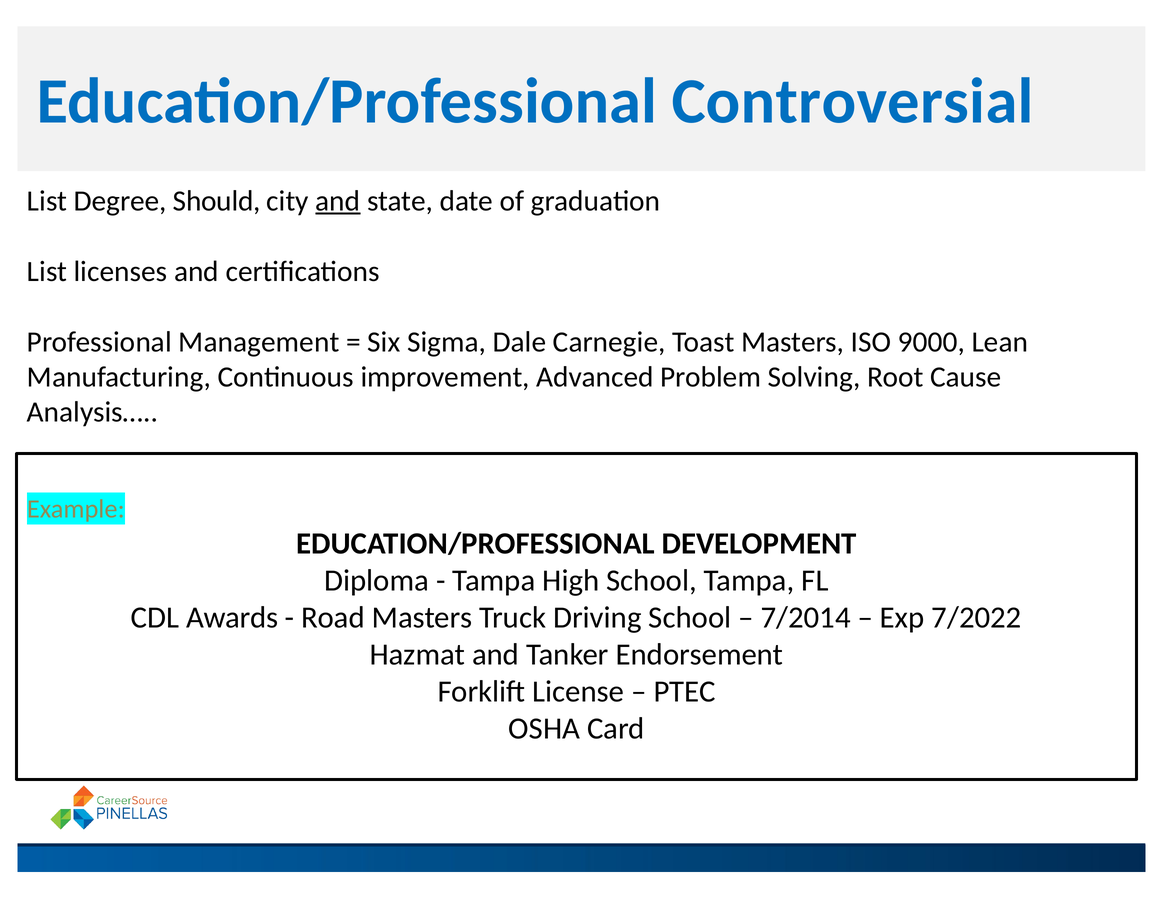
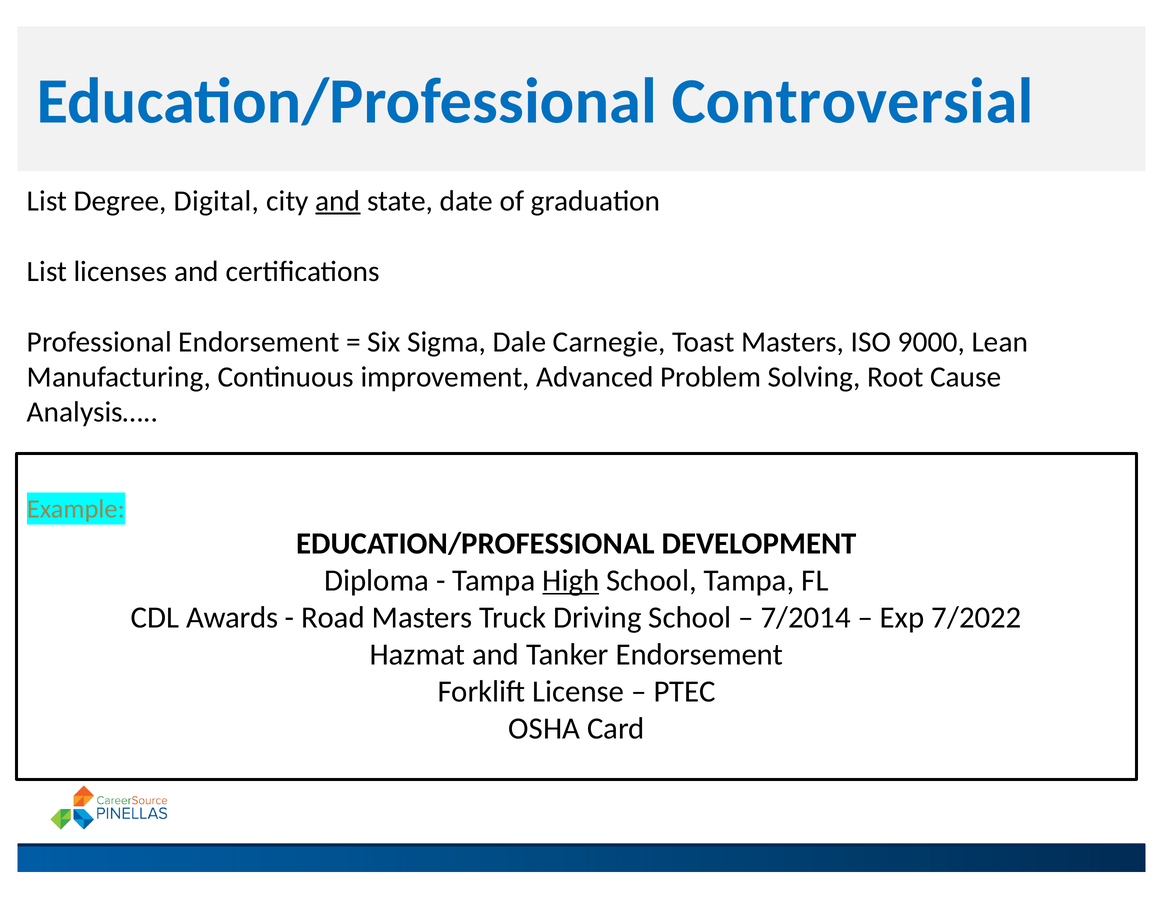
Should: Should -> Digital
Professional Management: Management -> Endorsement
High underline: none -> present
